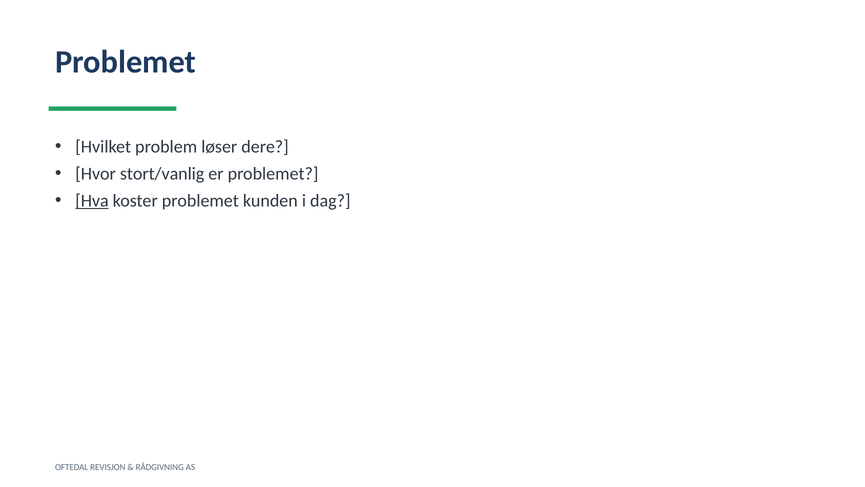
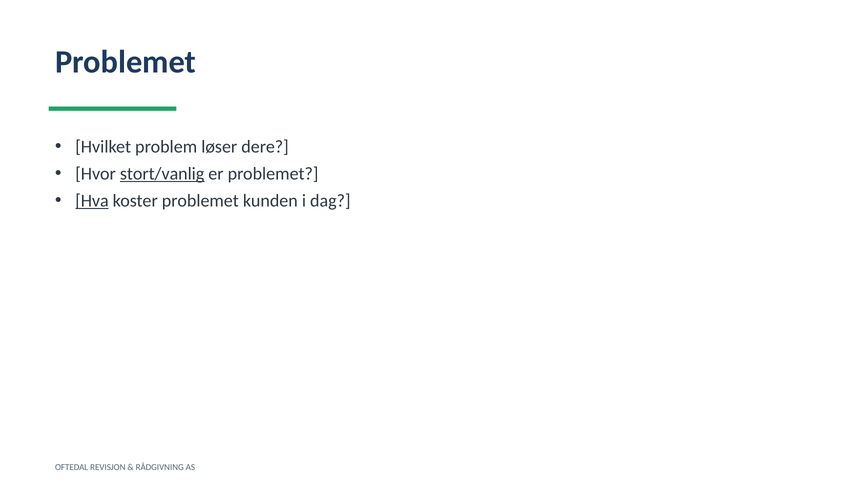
stort/vanlig underline: none -> present
